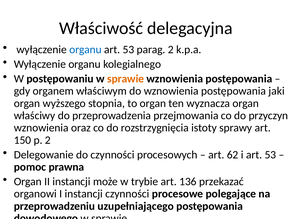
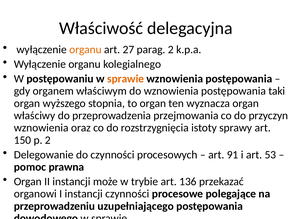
organu at (85, 50) colour: blue -> orange
53 at (128, 50): 53 -> 27
jaki: jaki -> taki
62: 62 -> 91
